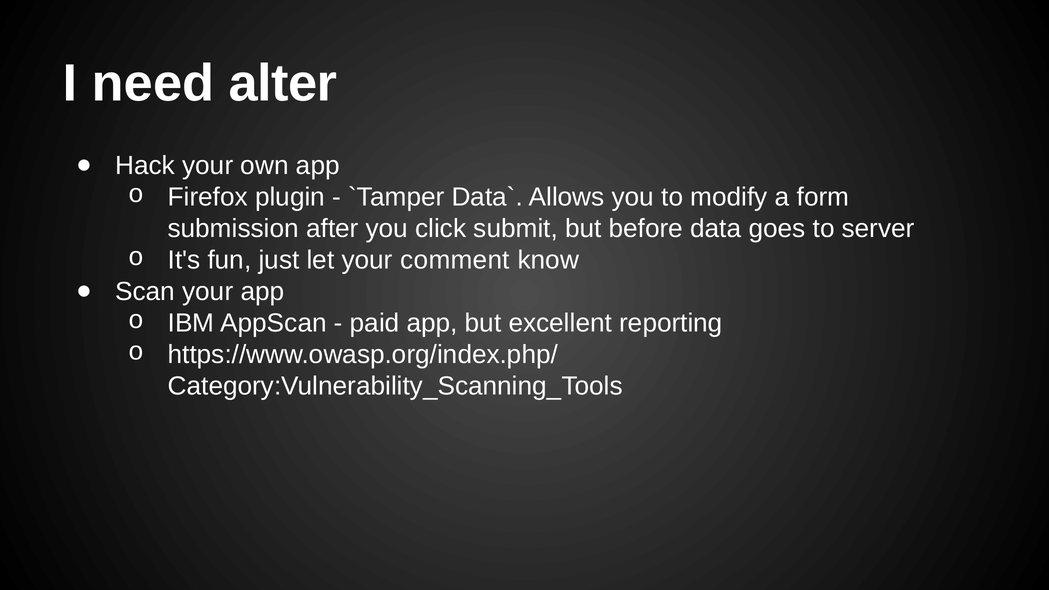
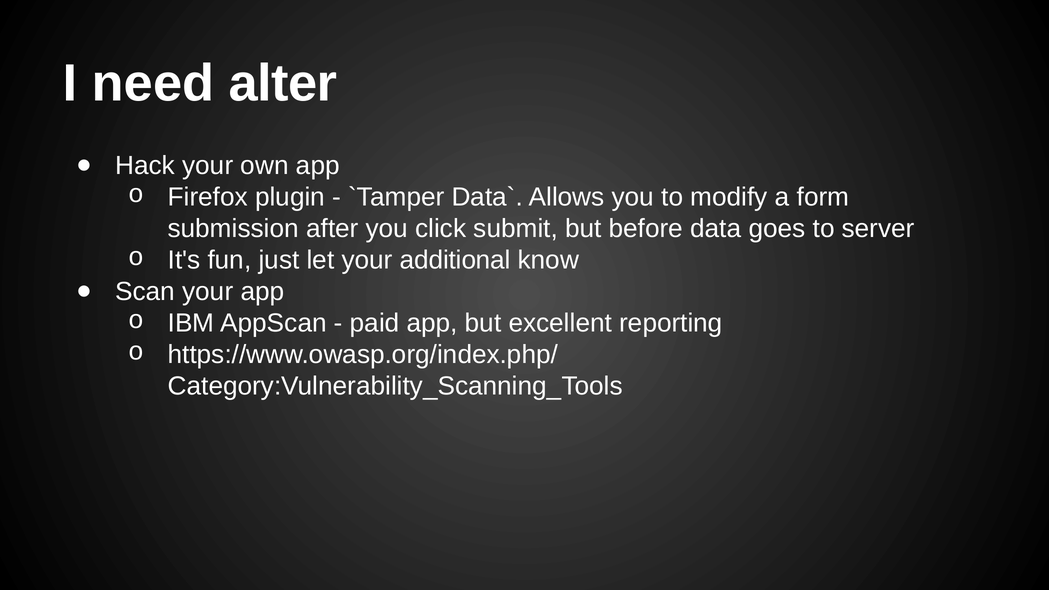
comment: comment -> additional
